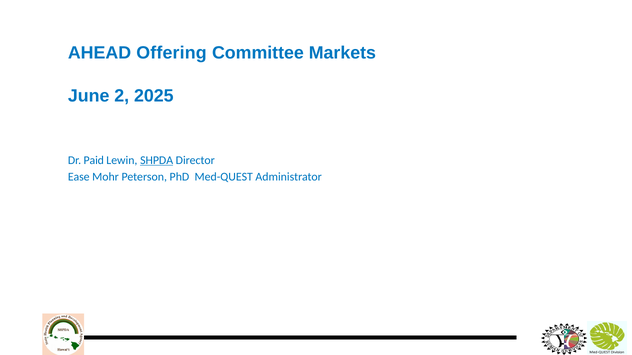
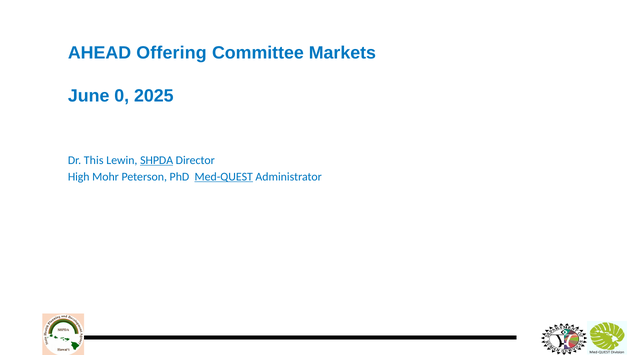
2: 2 -> 0
Paid: Paid -> This
Ease: Ease -> High
Med-QUEST underline: none -> present
